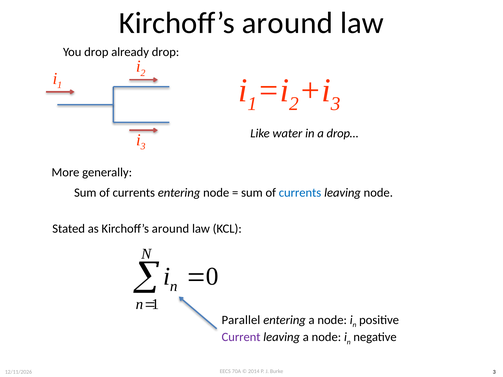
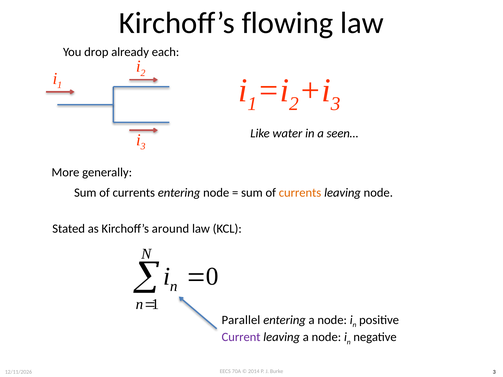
around at (287, 23): around -> flowing
already drop: drop -> each
drop…: drop… -> seen…
currents at (300, 193) colour: blue -> orange
